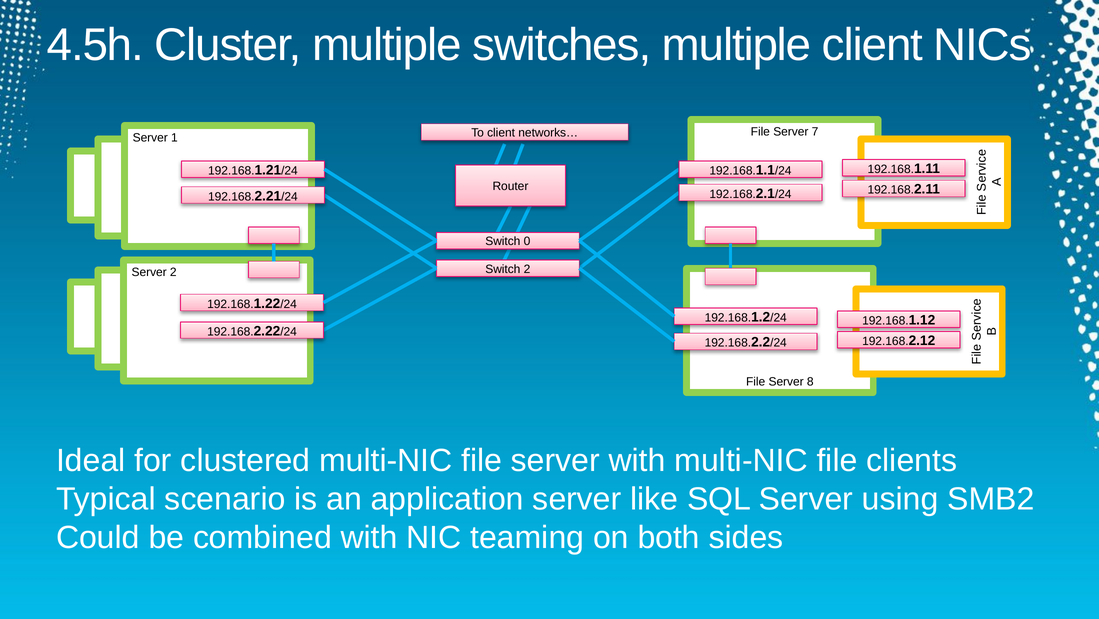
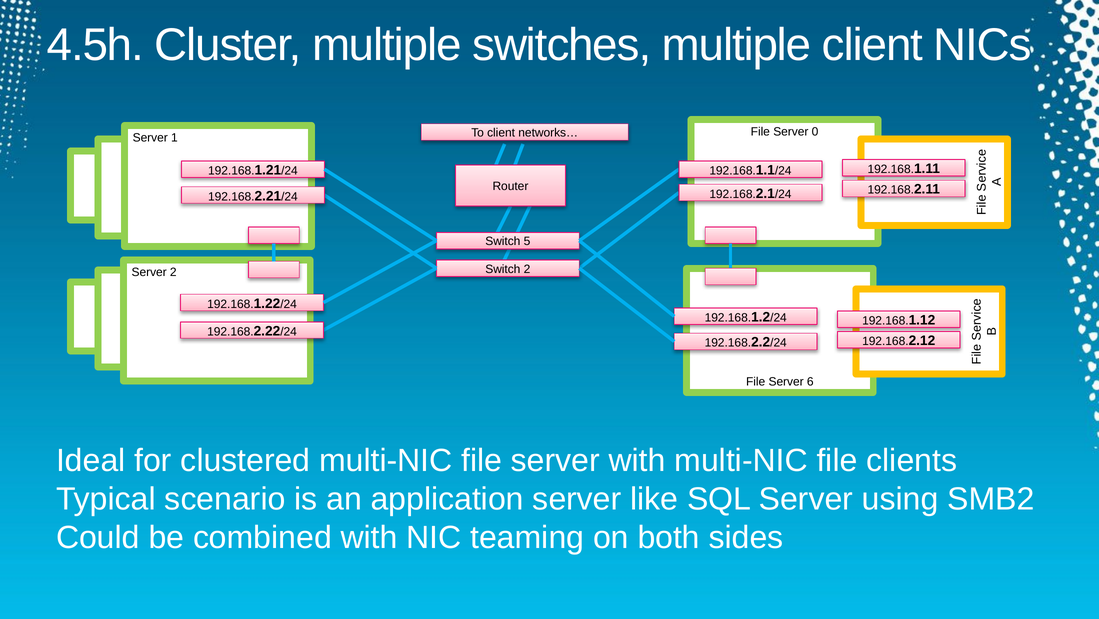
7: 7 -> 0
0: 0 -> 5
8: 8 -> 6
